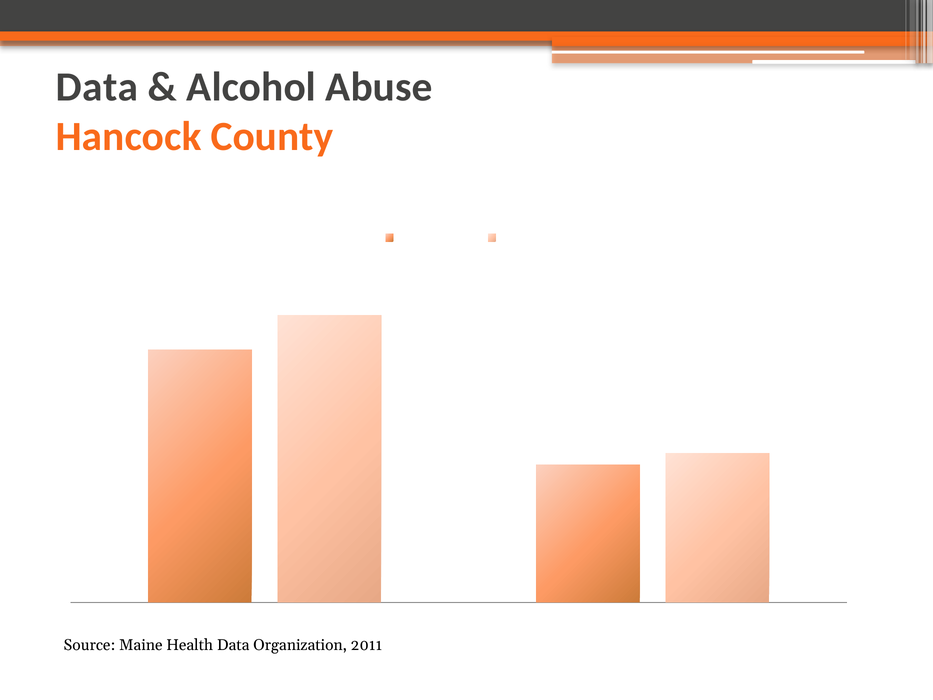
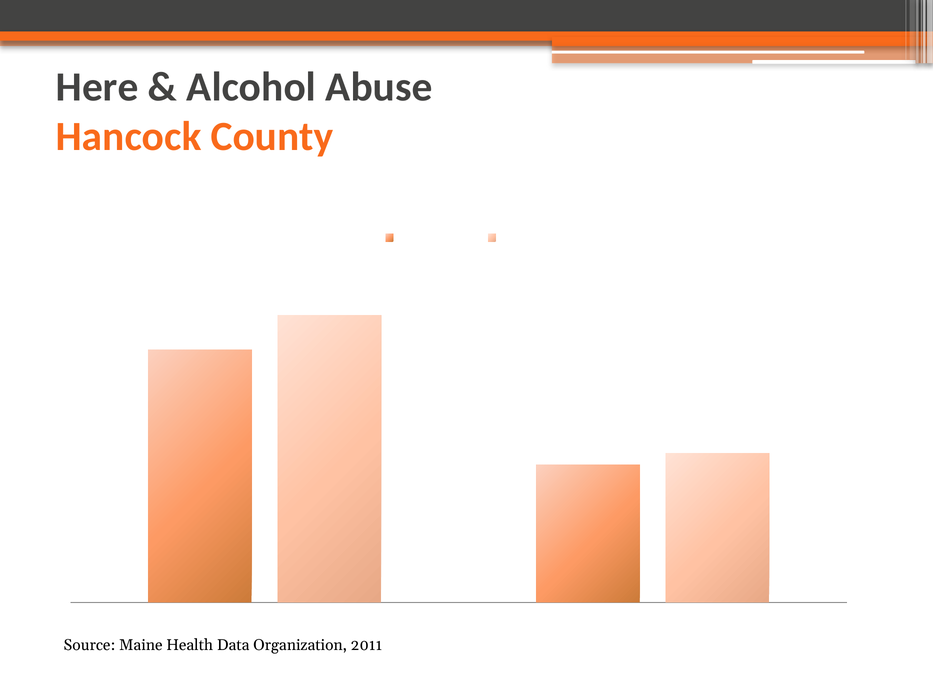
Data at (97, 87): Data -> Here
